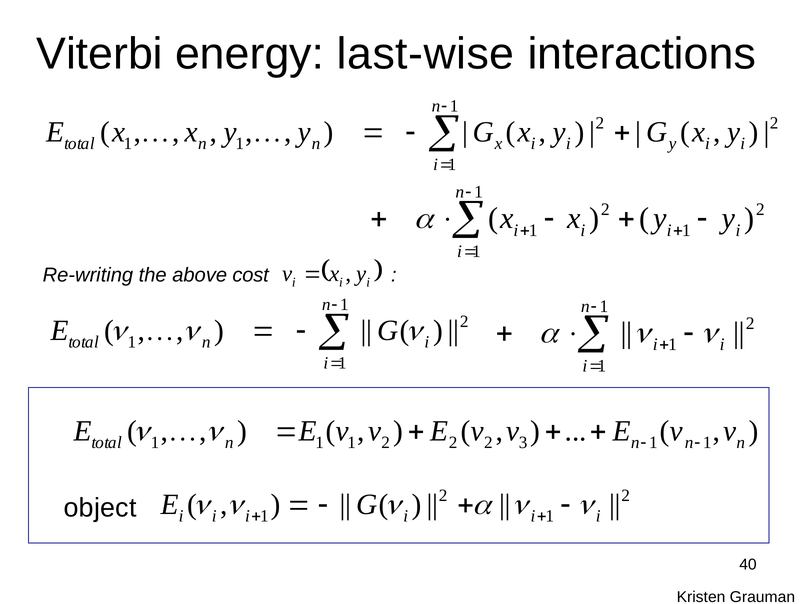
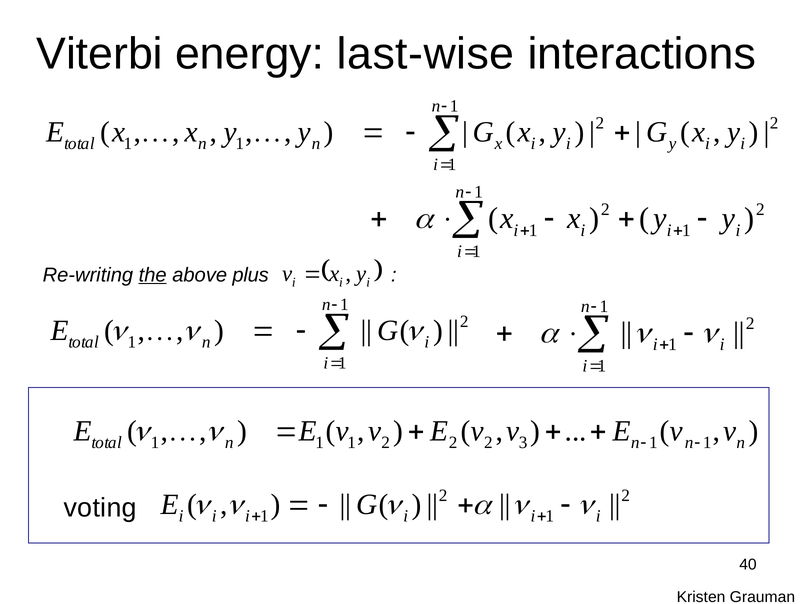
the underline: none -> present
cost: cost -> plus
object: object -> voting
